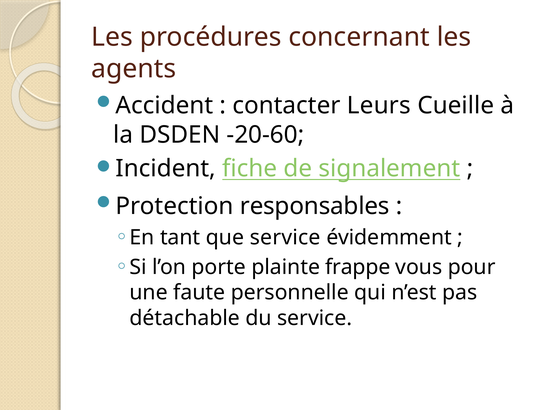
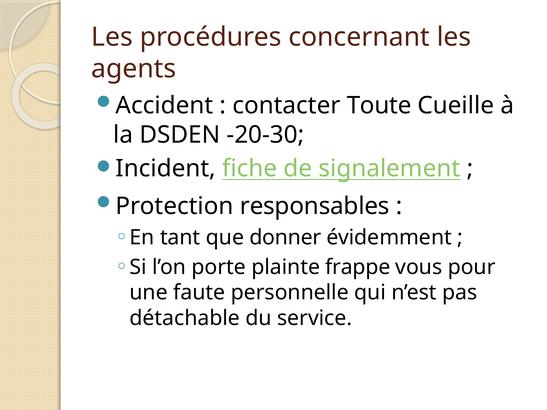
Leurs: Leurs -> Toute
-20-60: -20-60 -> -20-30
que service: service -> donner
